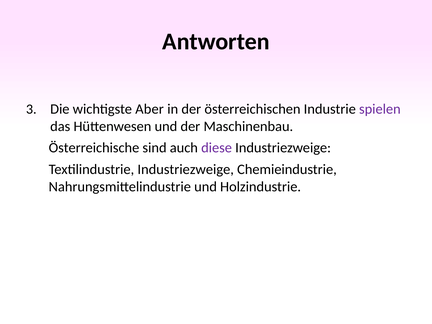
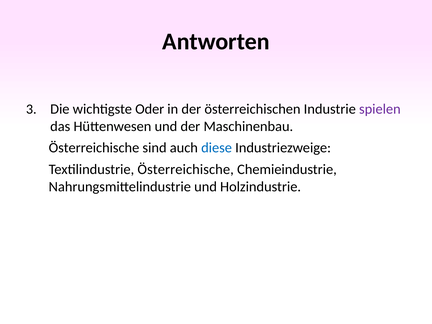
Aber: Aber -> Oder
diese colour: purple -> blue
Textilindustrie Industriezweige: Industriezweige -> Österreichische
